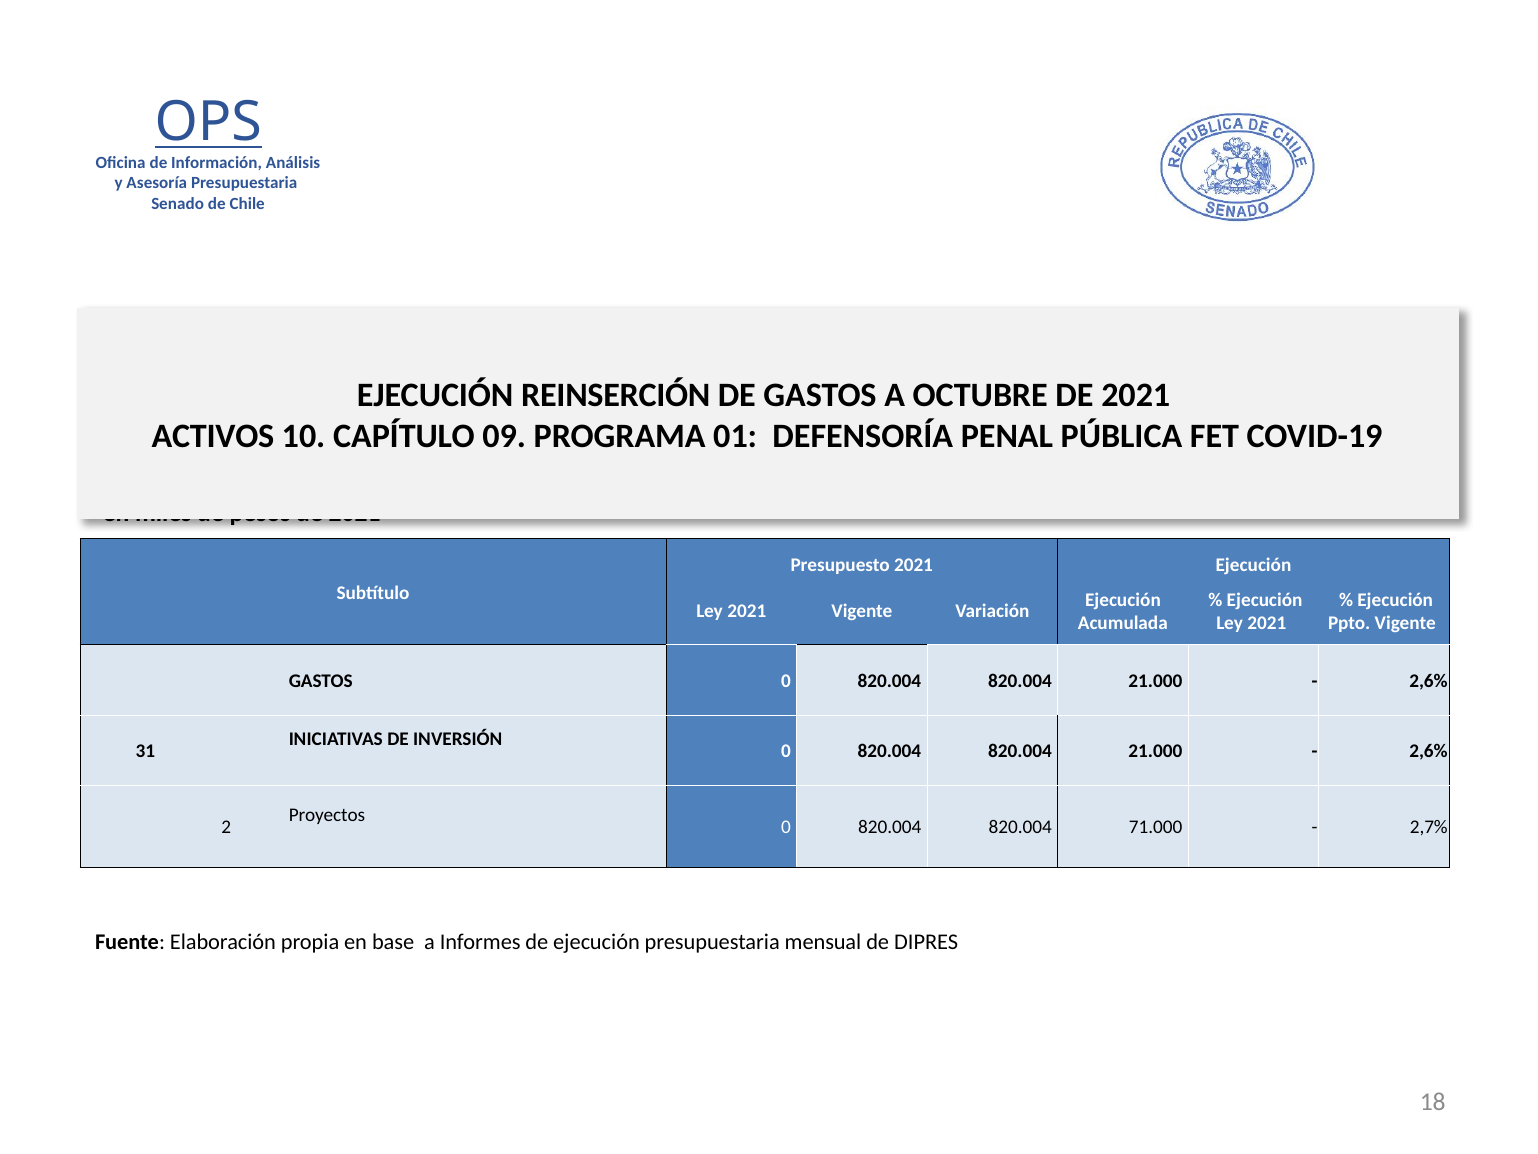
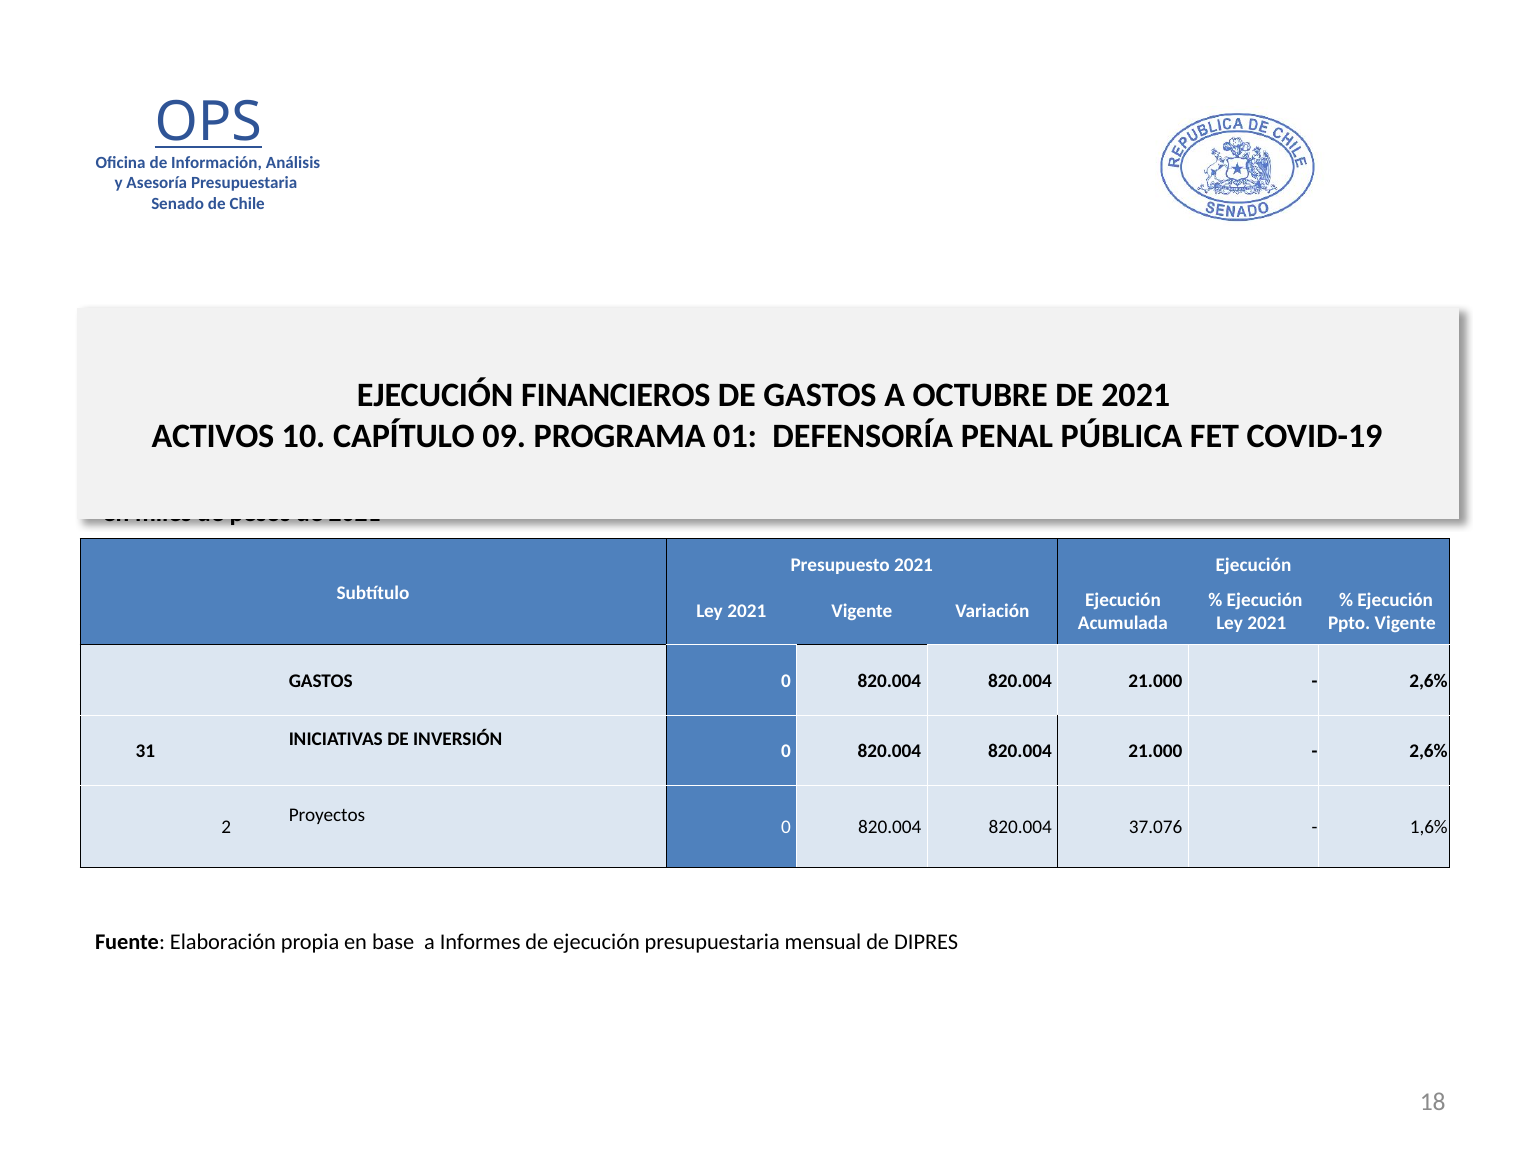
REINSERCIÓN: REINSERCIÓN -> FINANCIEROS
71.000: 71.000 -> 37.076
2,7%: 2,7% -> 1,6%
